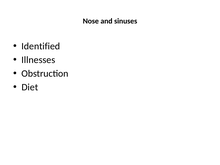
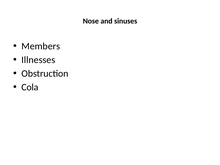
Identified: Identified -> Members
Diet: Diet -> Cola
